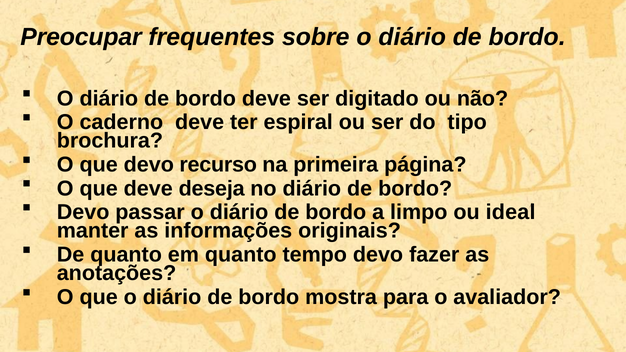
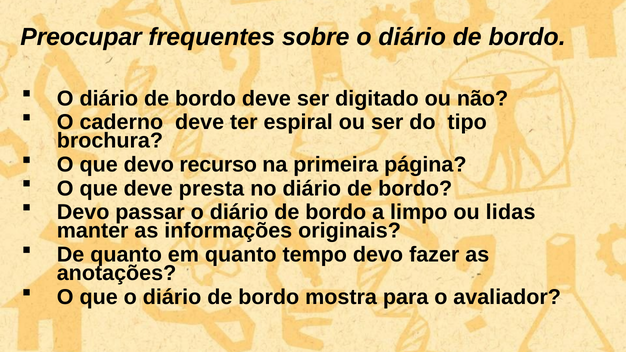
deseja: deseja -> presta
ideal: ideal -> lidas
